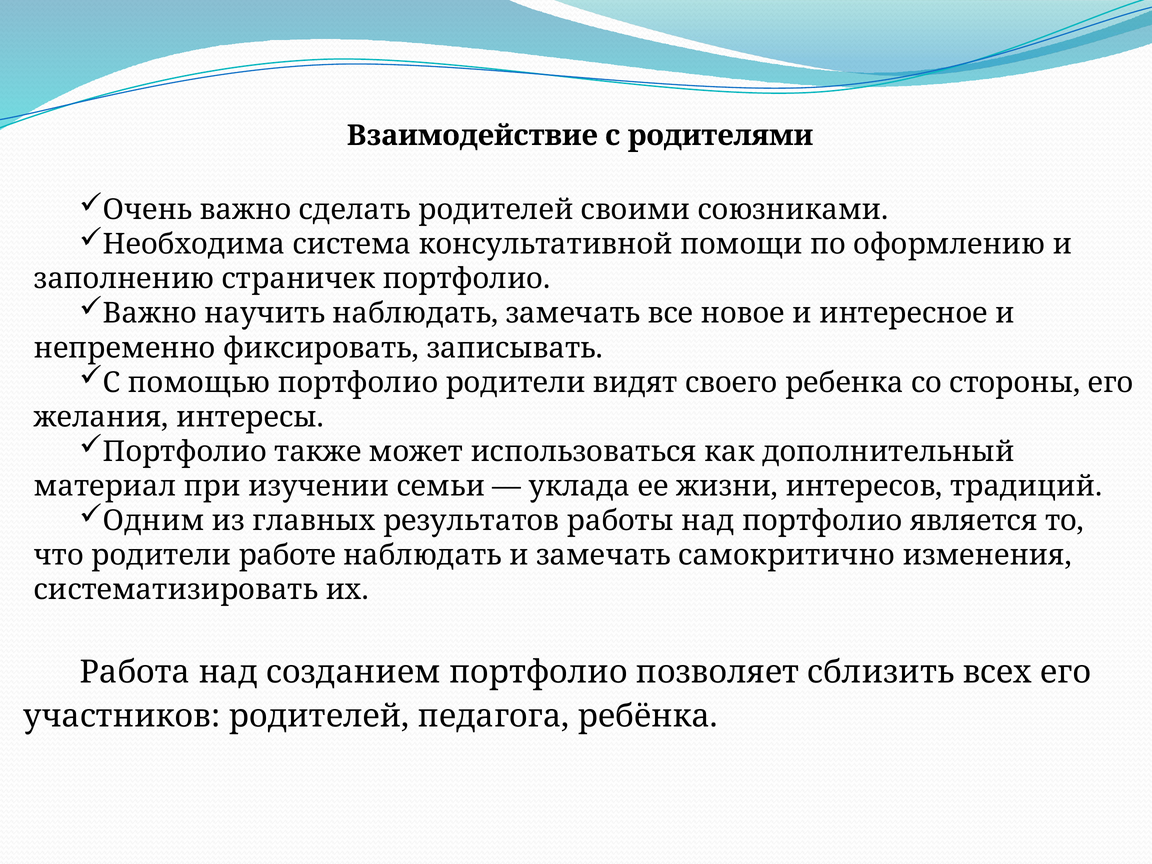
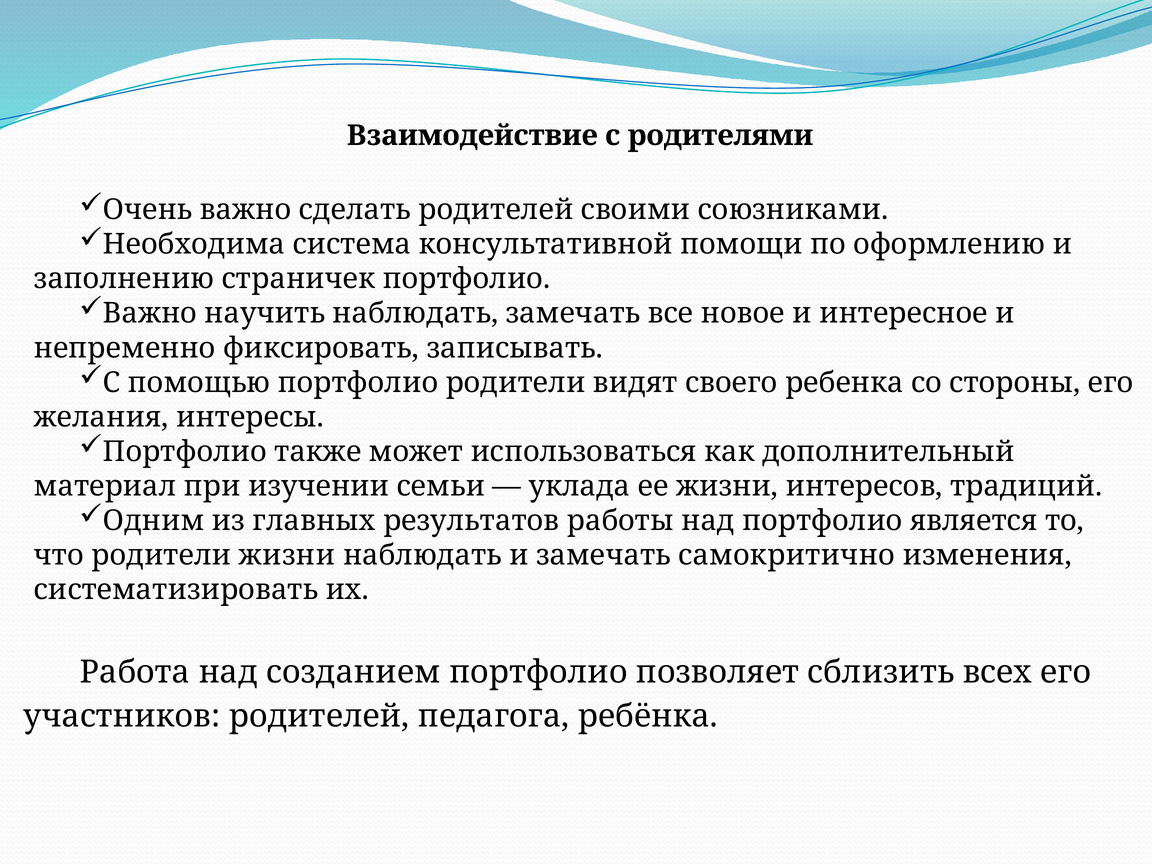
родители работе: работе -> жизни
